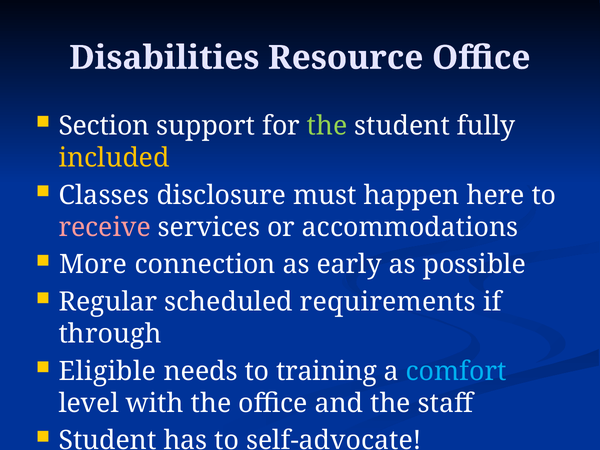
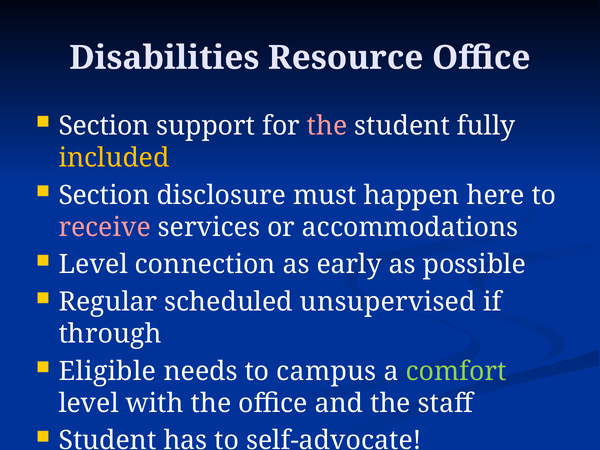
the at (327, 126) colour: light green -> pink
Classes at (104, 195): Classes -> Section
More at (93, 265): More -> Level
requirements: requirements -> unsupervised
training: training -> campus
comfort colour: light blue -> light green
